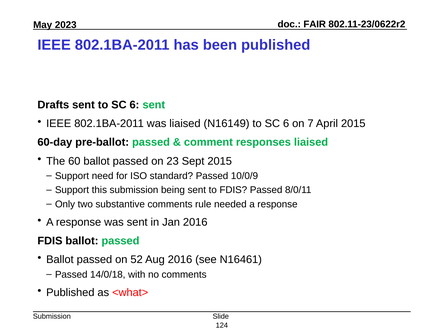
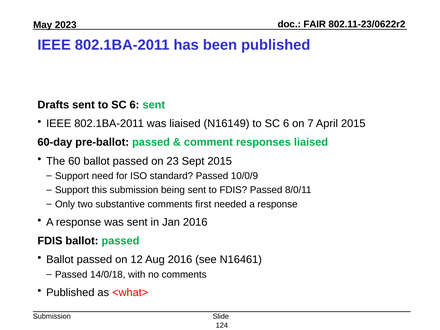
rule: rule -> first
52: 52 -> 12
